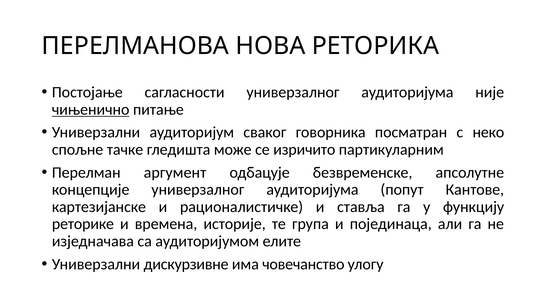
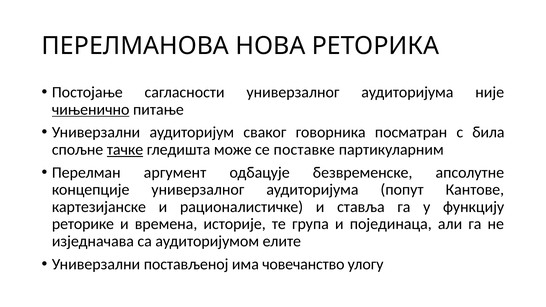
неко: неко -> била
тачке underline: none -> present
изричито: изричито -> поставке
дискурзивне: дискурзивне -> постављеној
